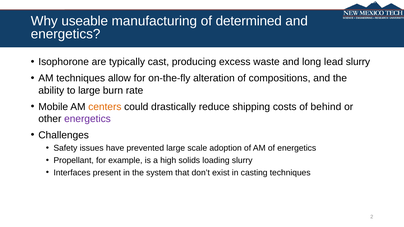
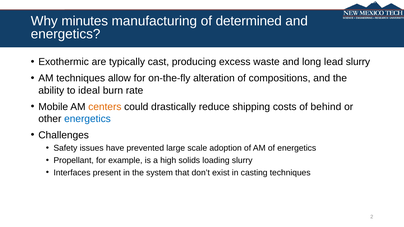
useable: useable -> minutes
Isophorone: Isophorone -> Exothermic
to large: large -> ideal
energetics at (87, 119) colour: purple -> blue
